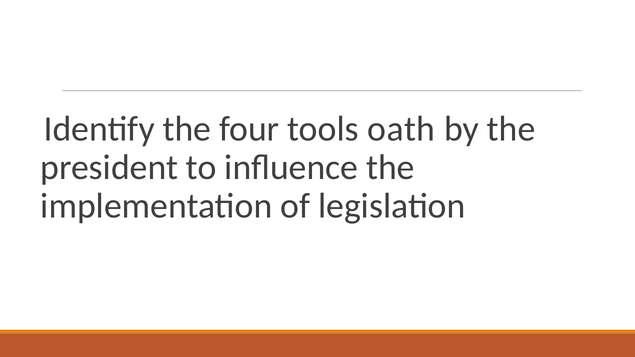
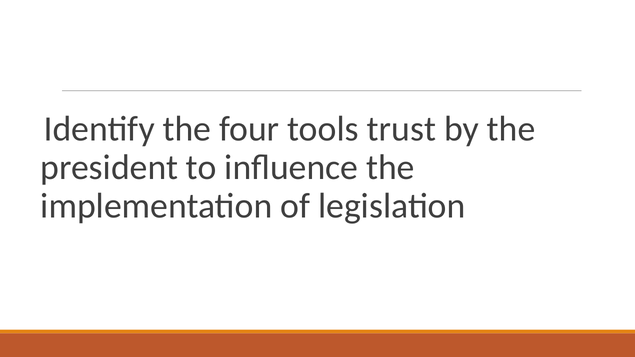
oath: oath -> trust
